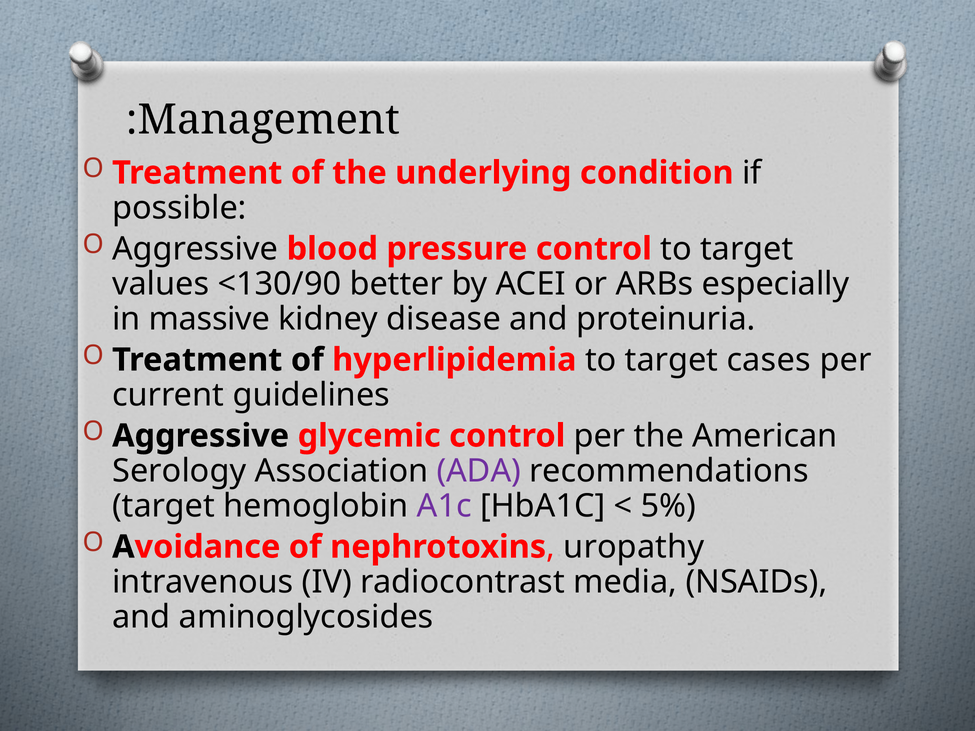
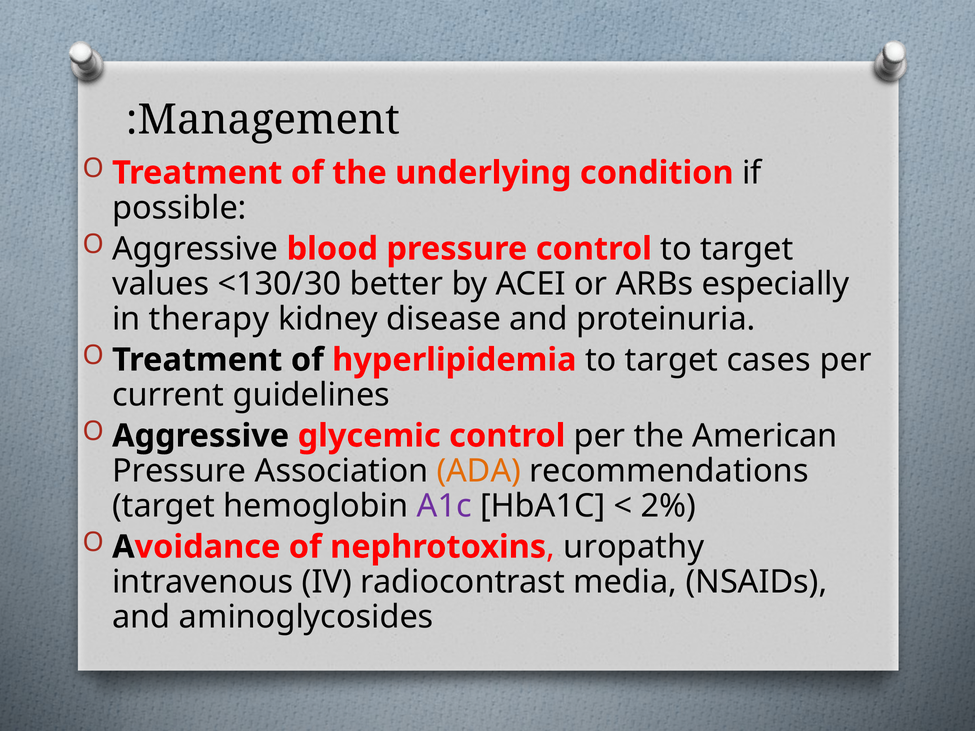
<130/90: <130/90 -> <130/30
massive: massive -> therapy
Serology at (179, 471): Serology -> Pressure
ADA colour: purple -> orange
5%: 5% -> 2%
